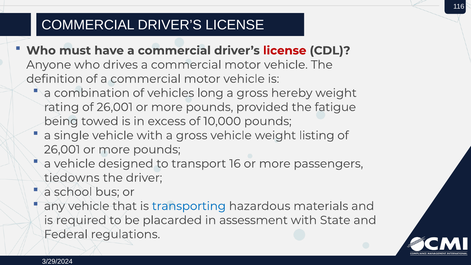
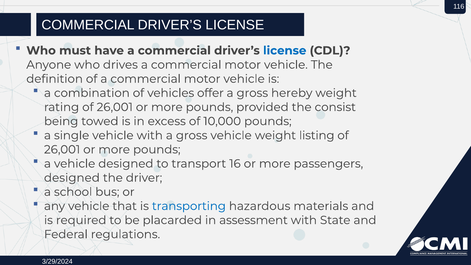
license at (285, 51) colour: red -> blue
long: long -> offer
fatigue: fatigue -> consist
tiedowns at (72, 178): tiedowns -> designed
